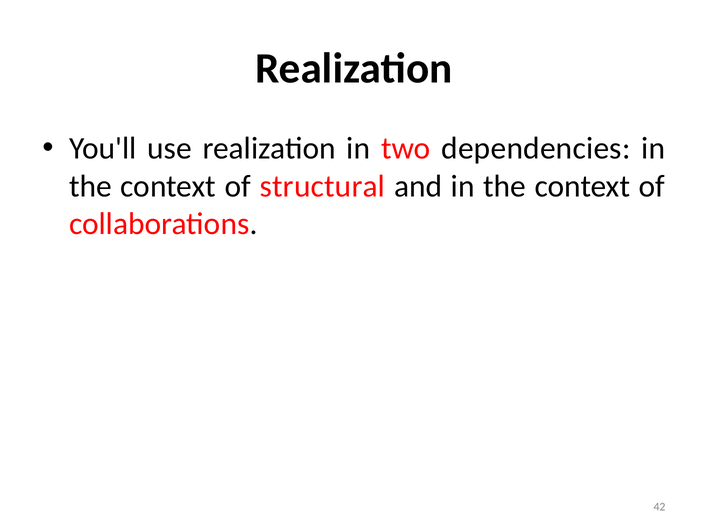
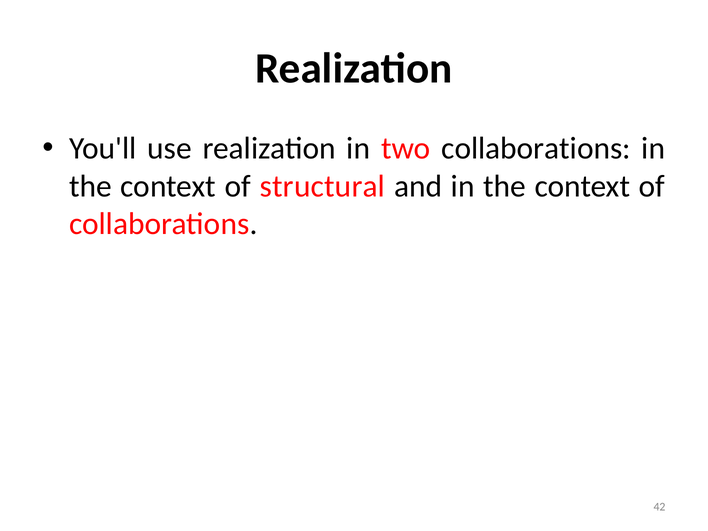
two dependencies: dependencies -> collaborations
